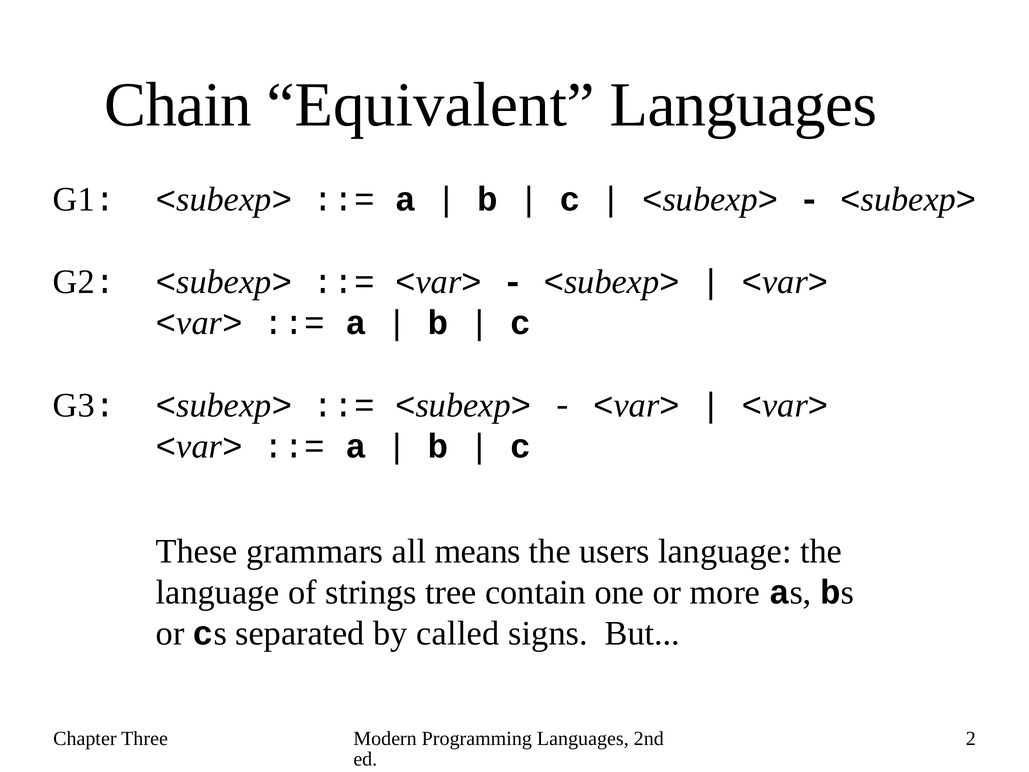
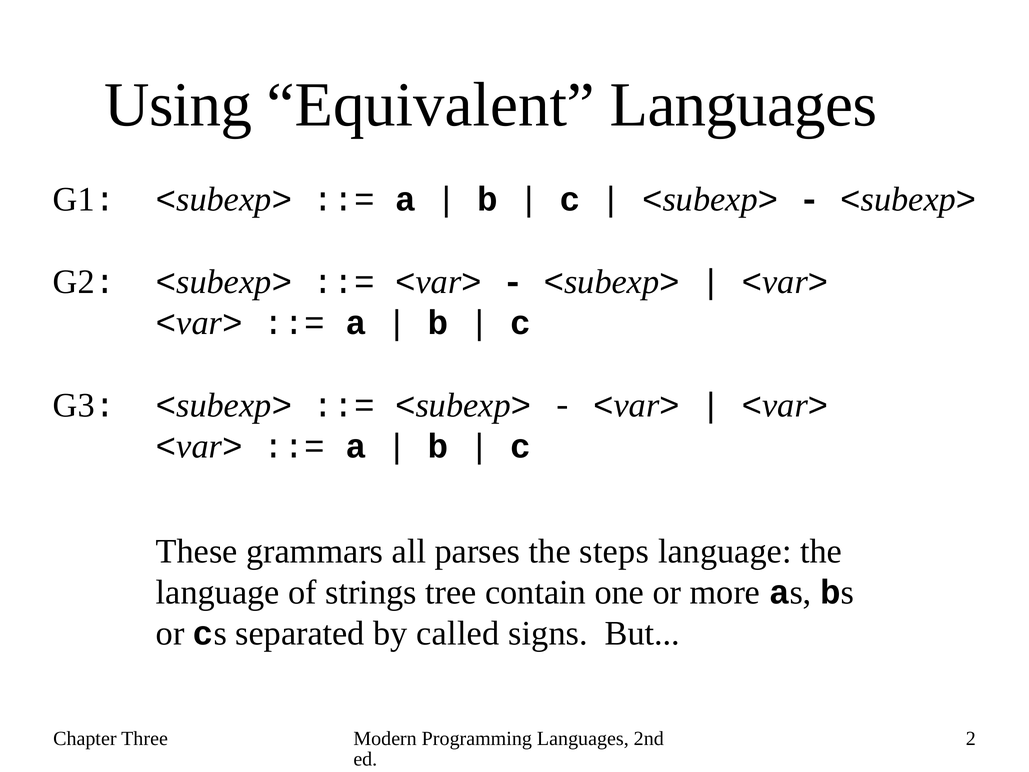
Chain: Chain -> Using
means: means -> parses
users: users -> steps
